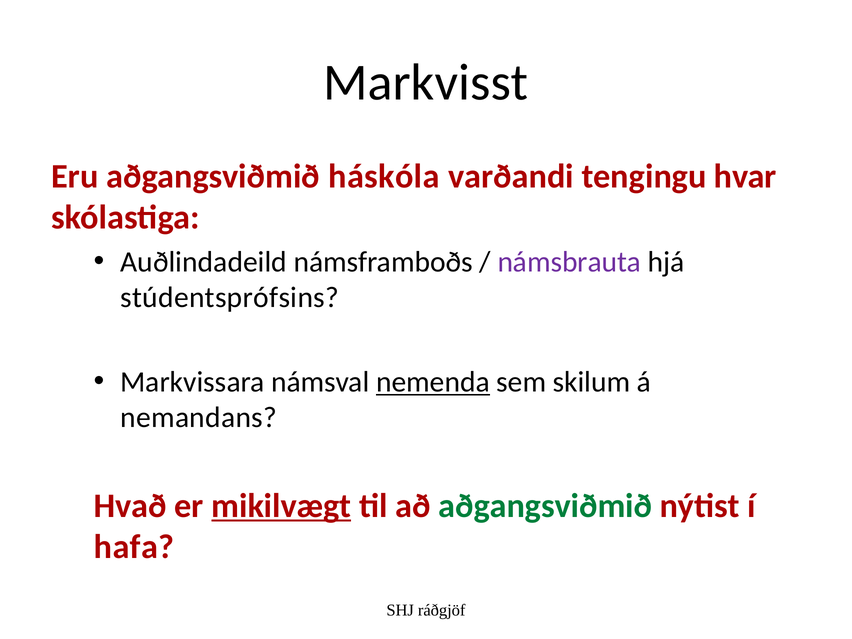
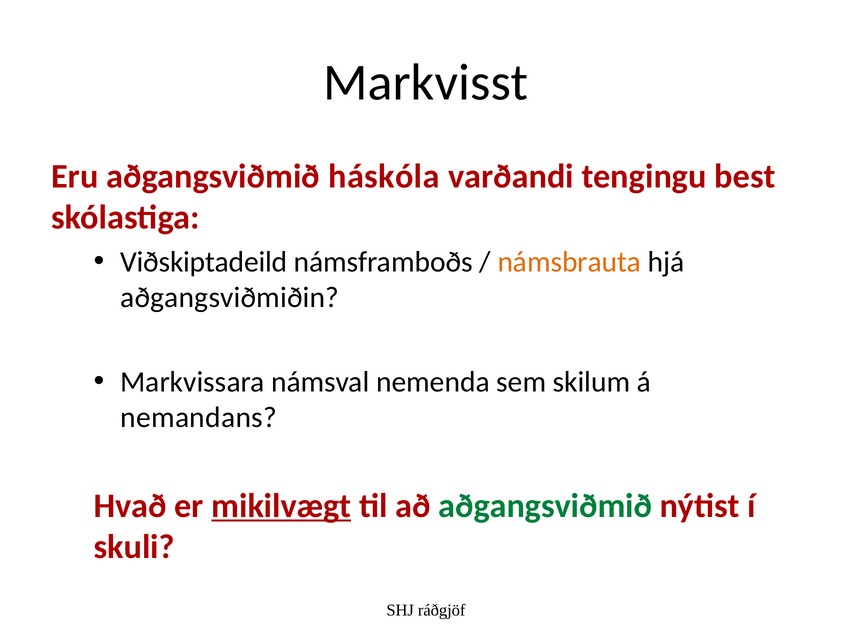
hvar: hvar -> best
Auðlindadeild: Auðlindadeild -> Viðskiptadeild
námsbrauta colour: purple -> orange
stúdentsprófsins: stúdentsprófsins -> aðgangsviðmiðin
nemenda underline: present -> none
hafa: hafa -> skuli
